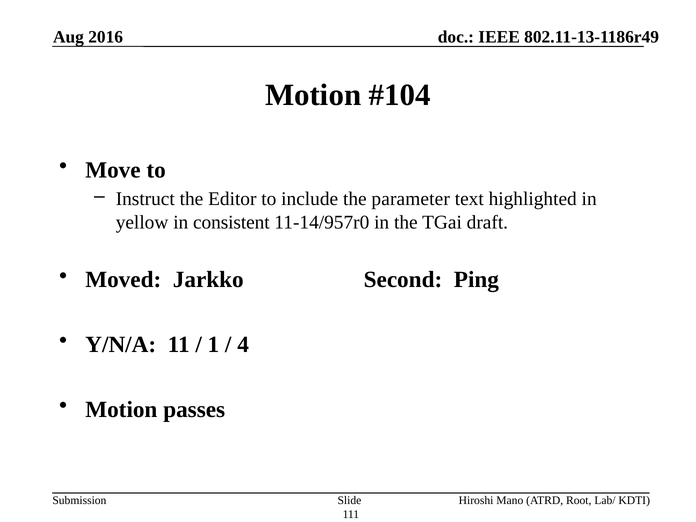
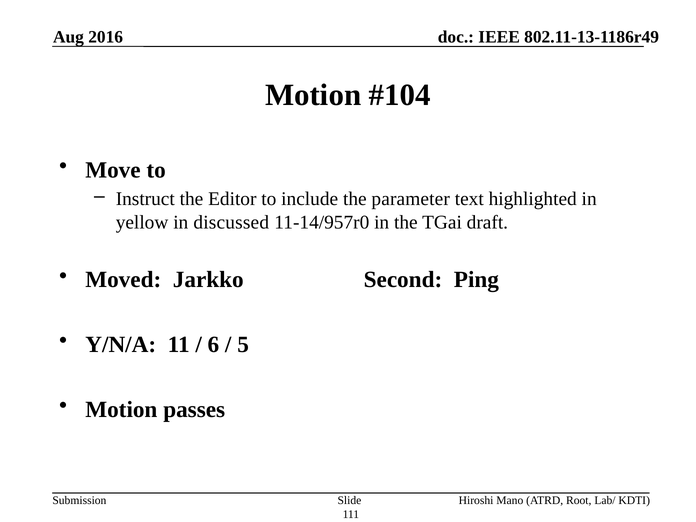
consistent: consistent -> discussed
1: 1 -> 6
4: 4 -> 5
